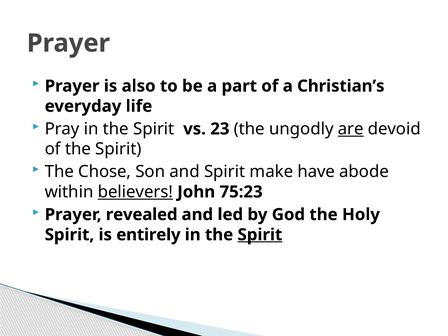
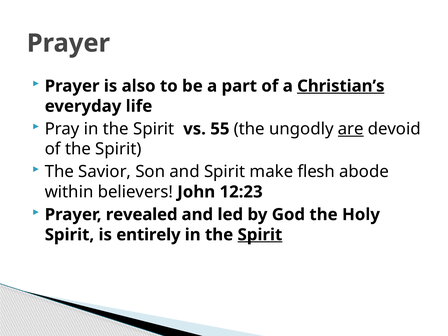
Christian’s underline: none -> present
23: 23 -> 55
Chose: Chose -> Savior
have: have -> flesh
believers underline: present -> none
75:23: 75:23 -> 12:23
